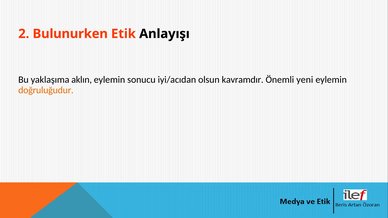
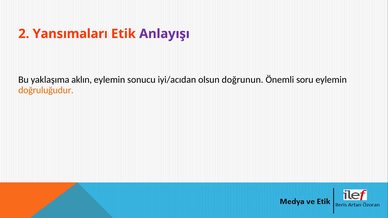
Bulunurken: Bulunurken -> Yansımaları
Anlayışı colour: black -> purple
kavramdır: kavramdır -> doğrunun
yeni: yeni -> soru
